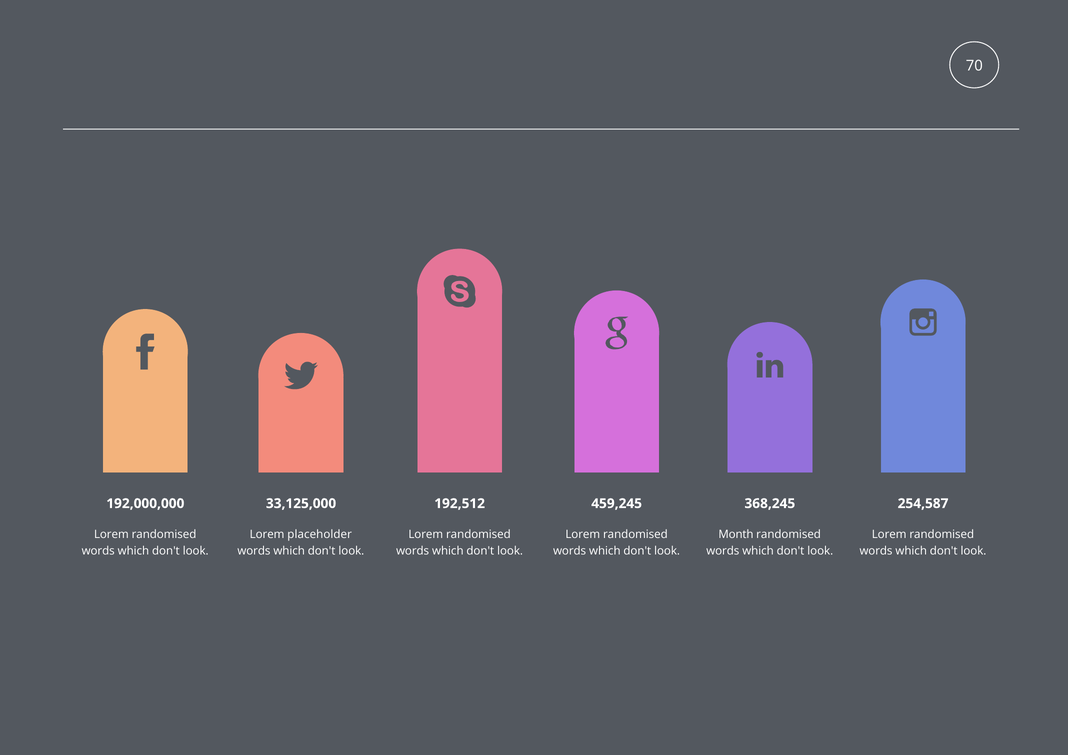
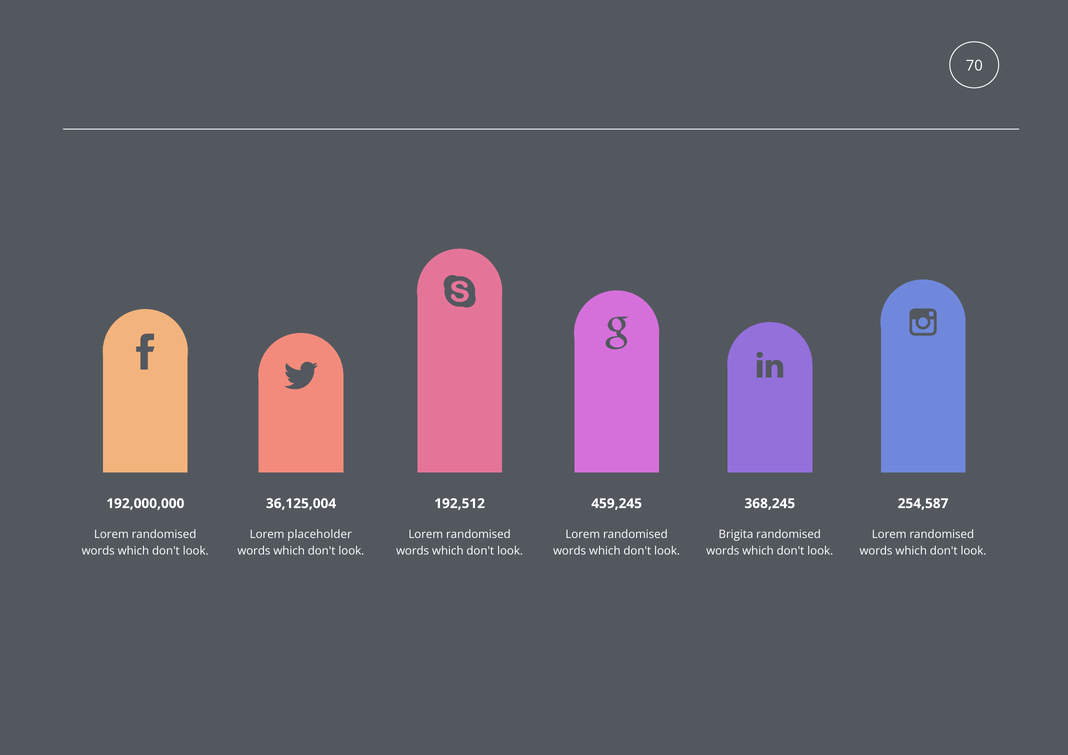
33,125,000: 33,125,000 -> 36,125,004
Month: Month -> Brigita
